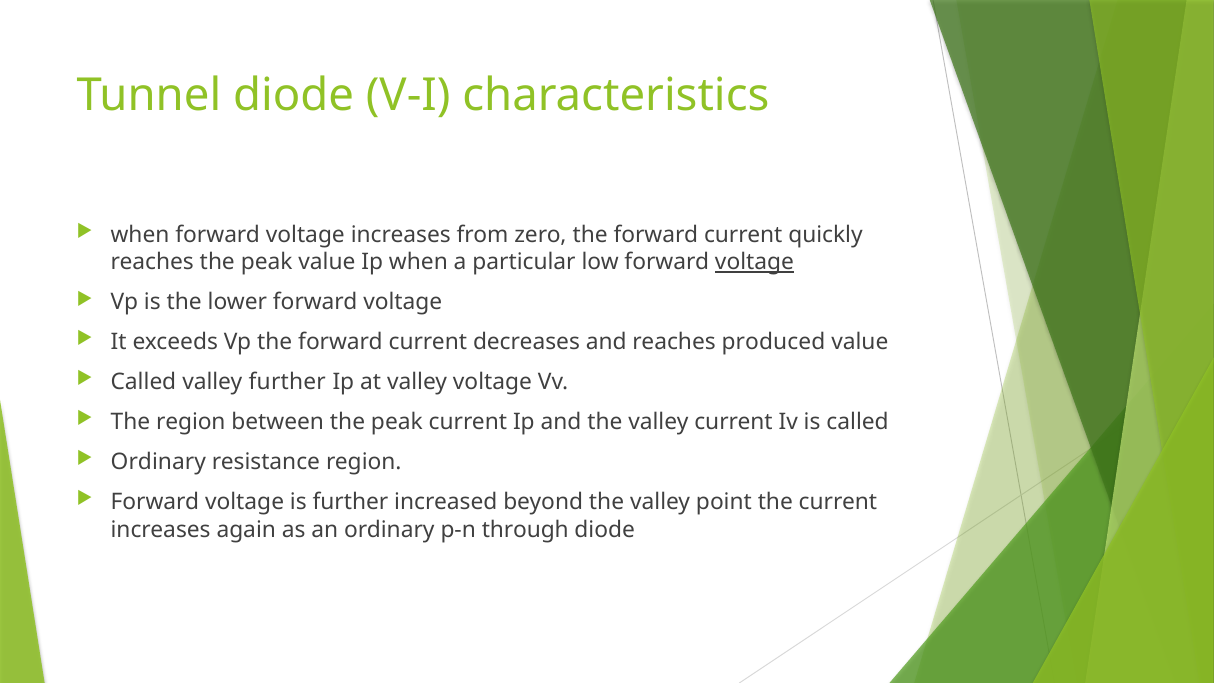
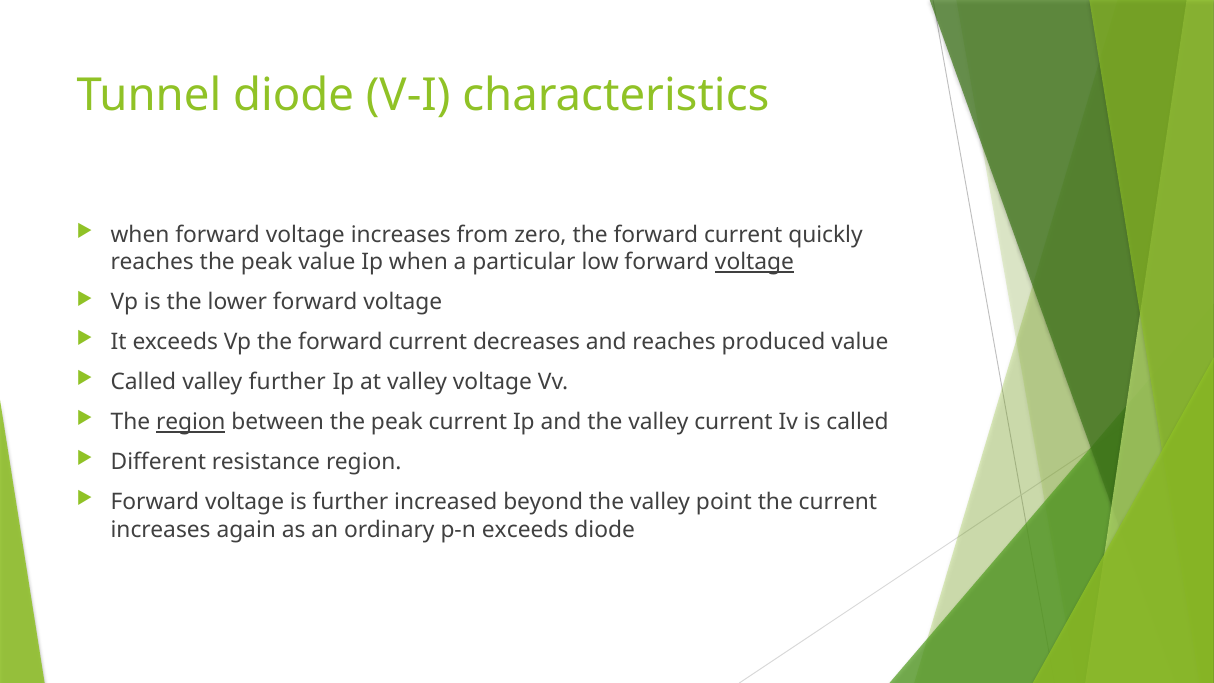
region at (191, 422) underline: none -> present
Ordinary at (158, 462): Ordinary -> Different
p-n through: through -> exceeds
